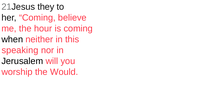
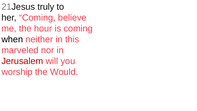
they: they -> truly
speaking: speaking -> marveled
Jerusalem colour: black -> red
